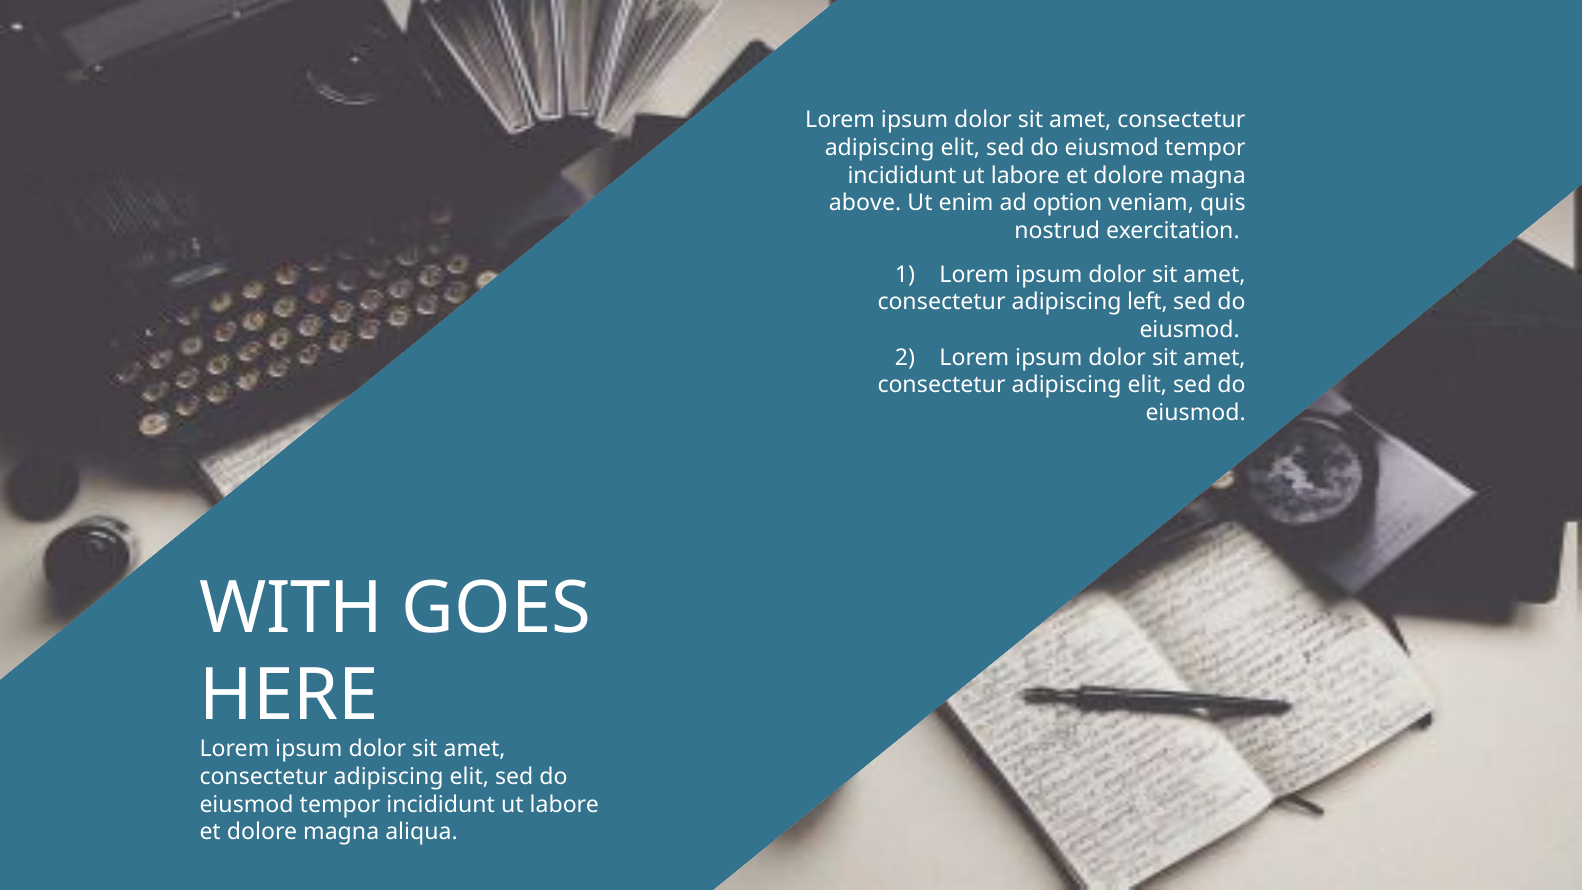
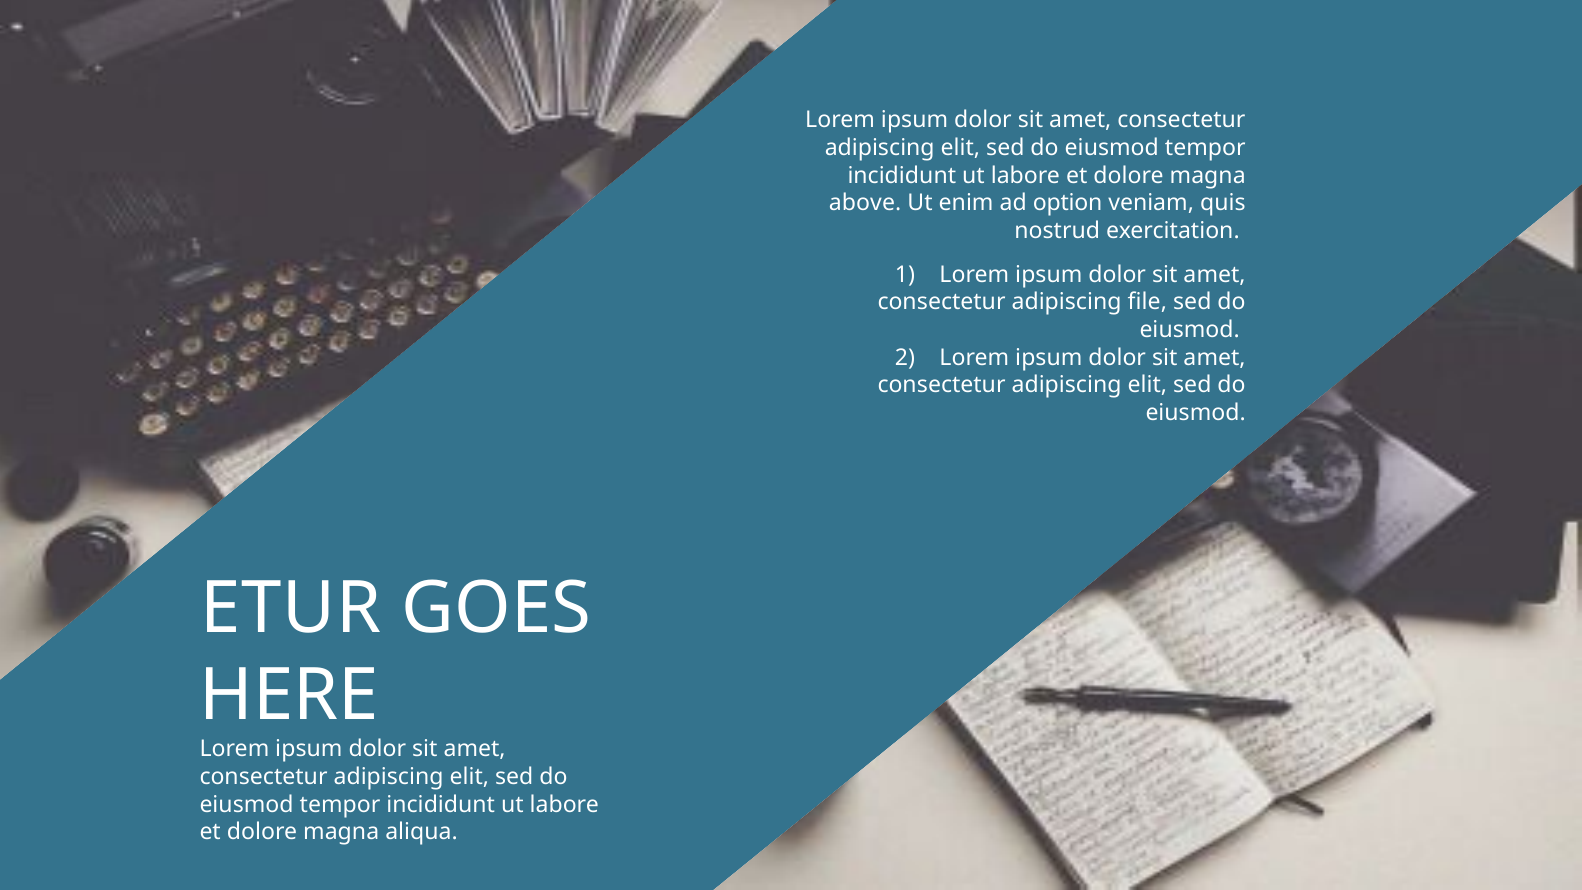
left: left -> file
WITH: WITH -> ETUR
